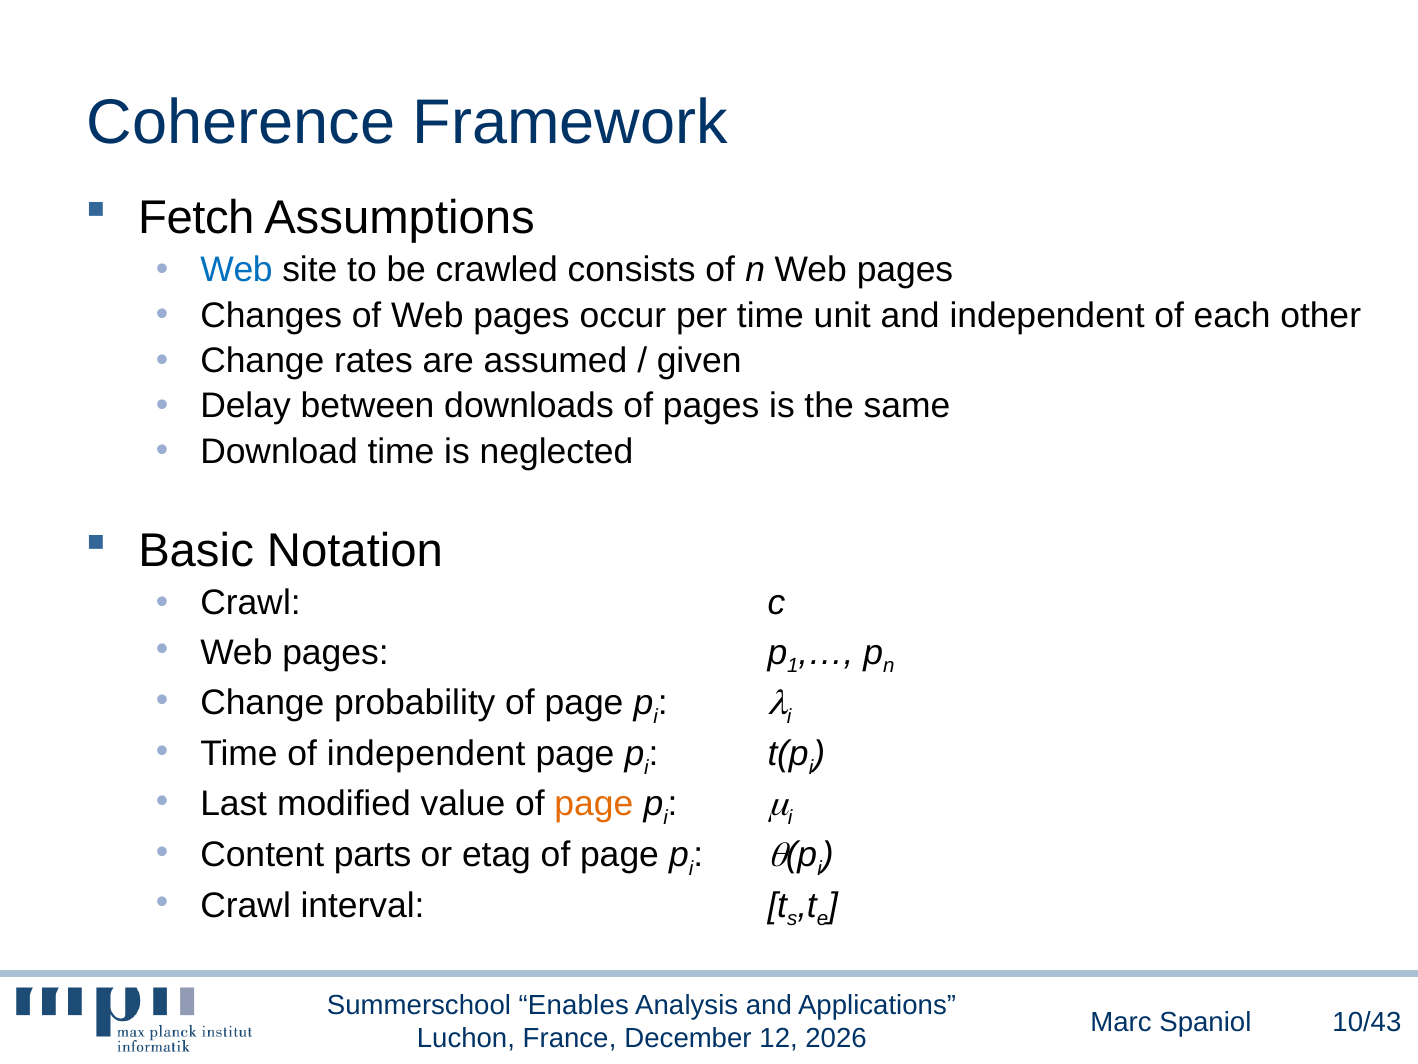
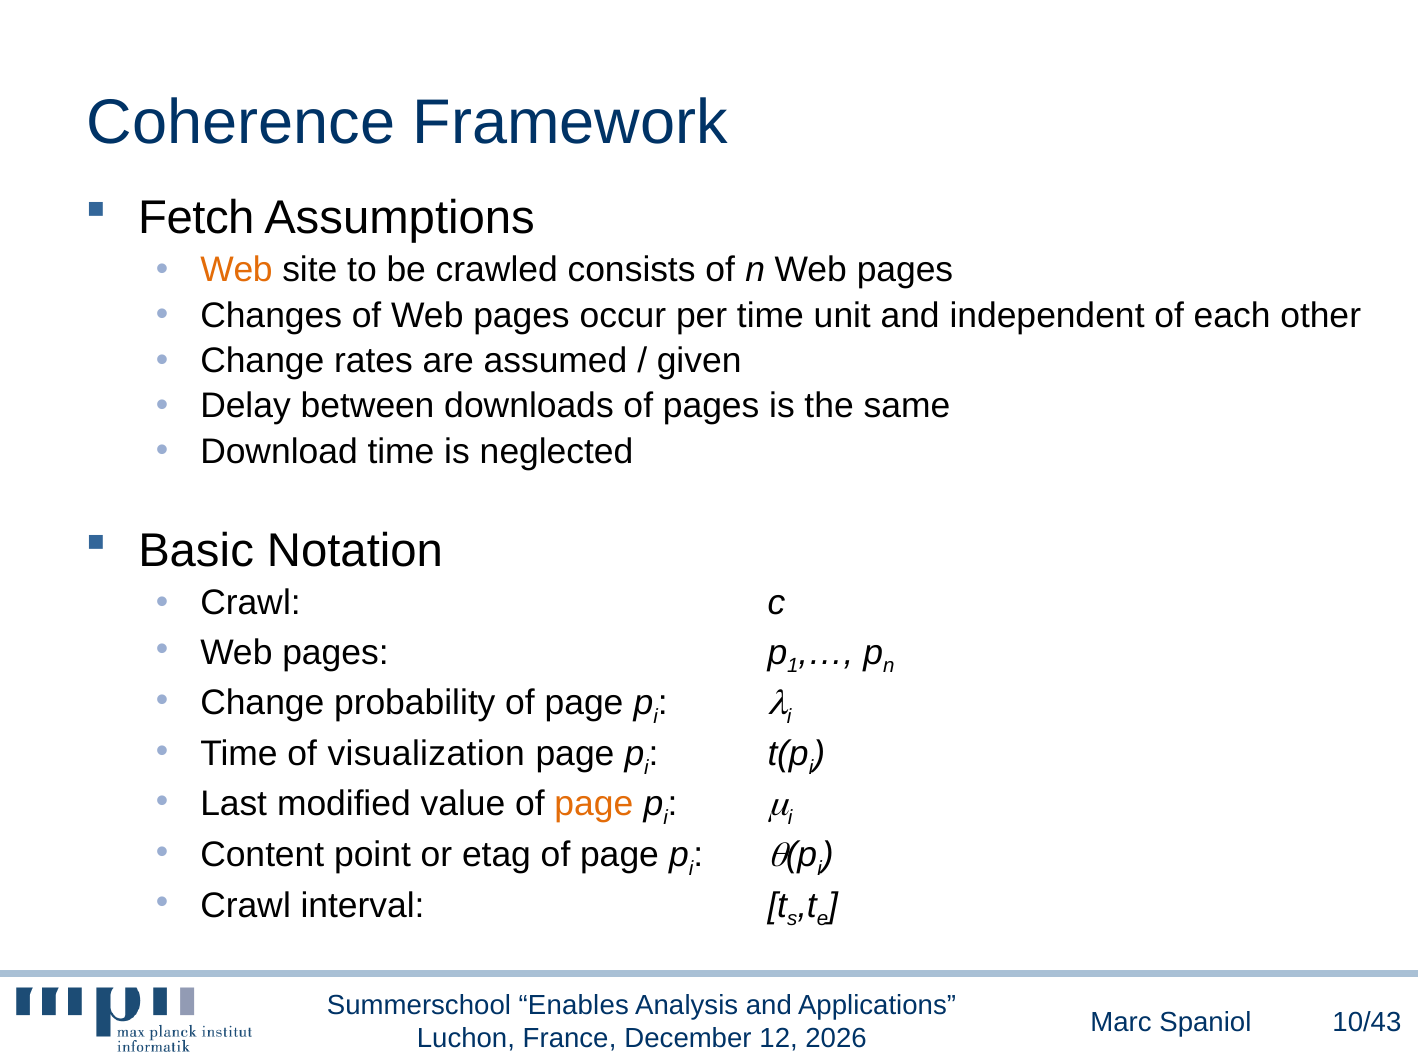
Web at (237, 270) colour: blue -> orange
of independent: independent -> visualization
parts: parts -> point
